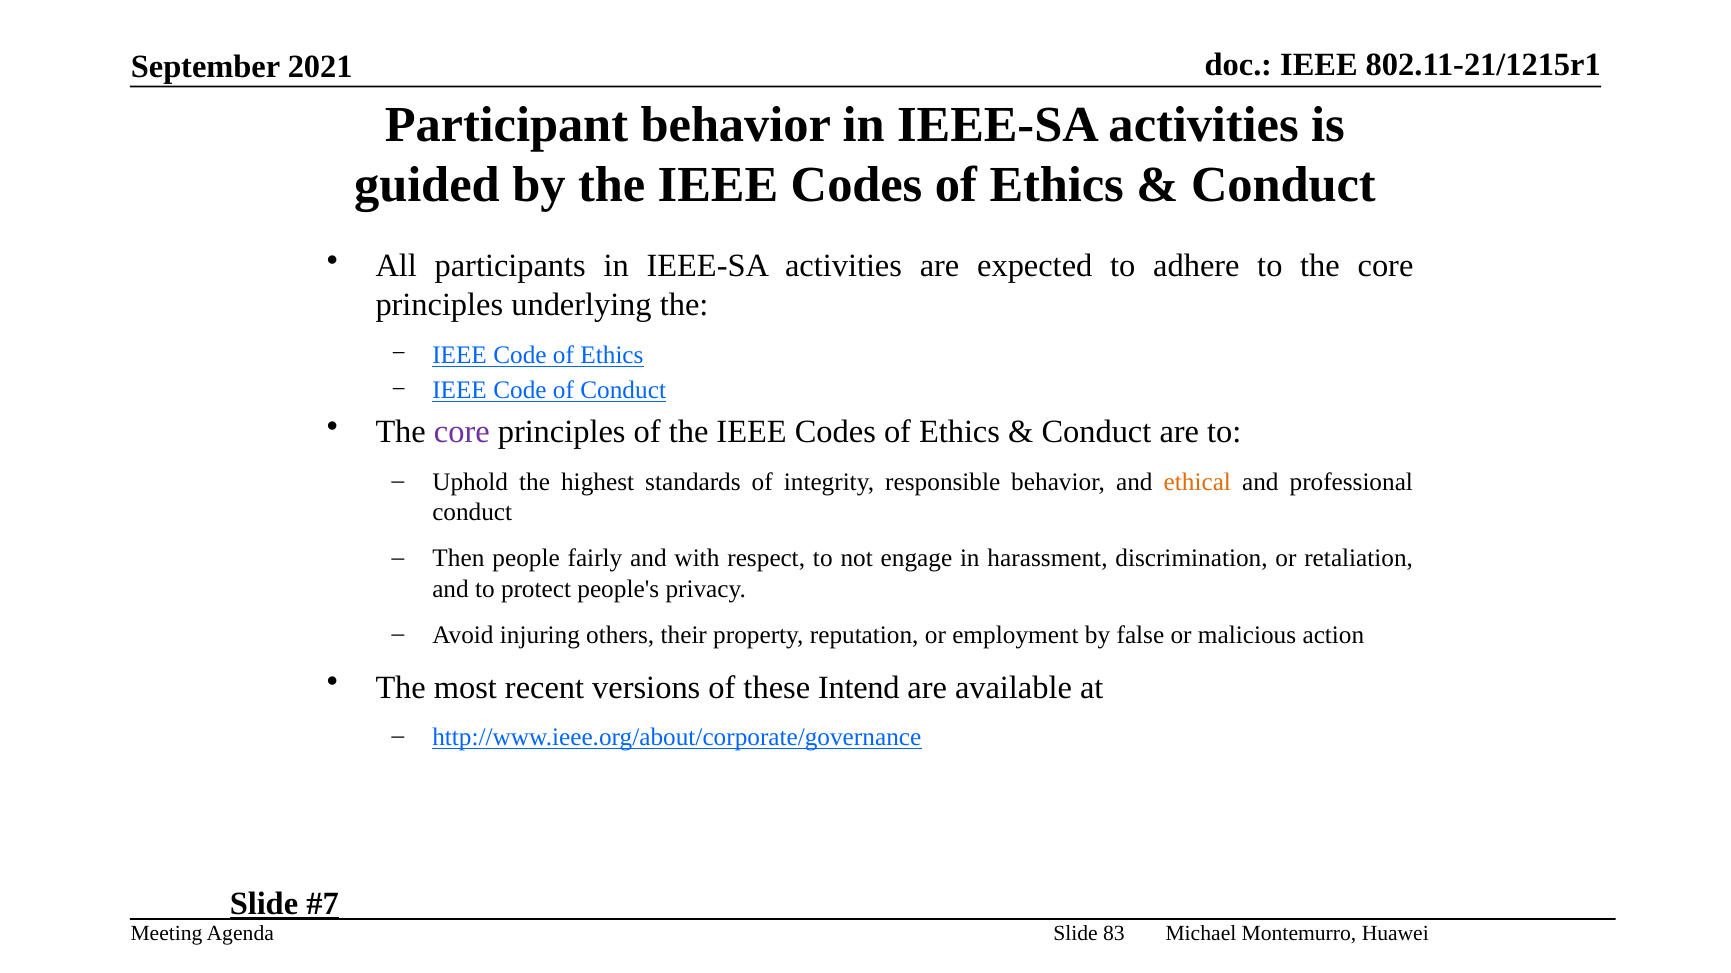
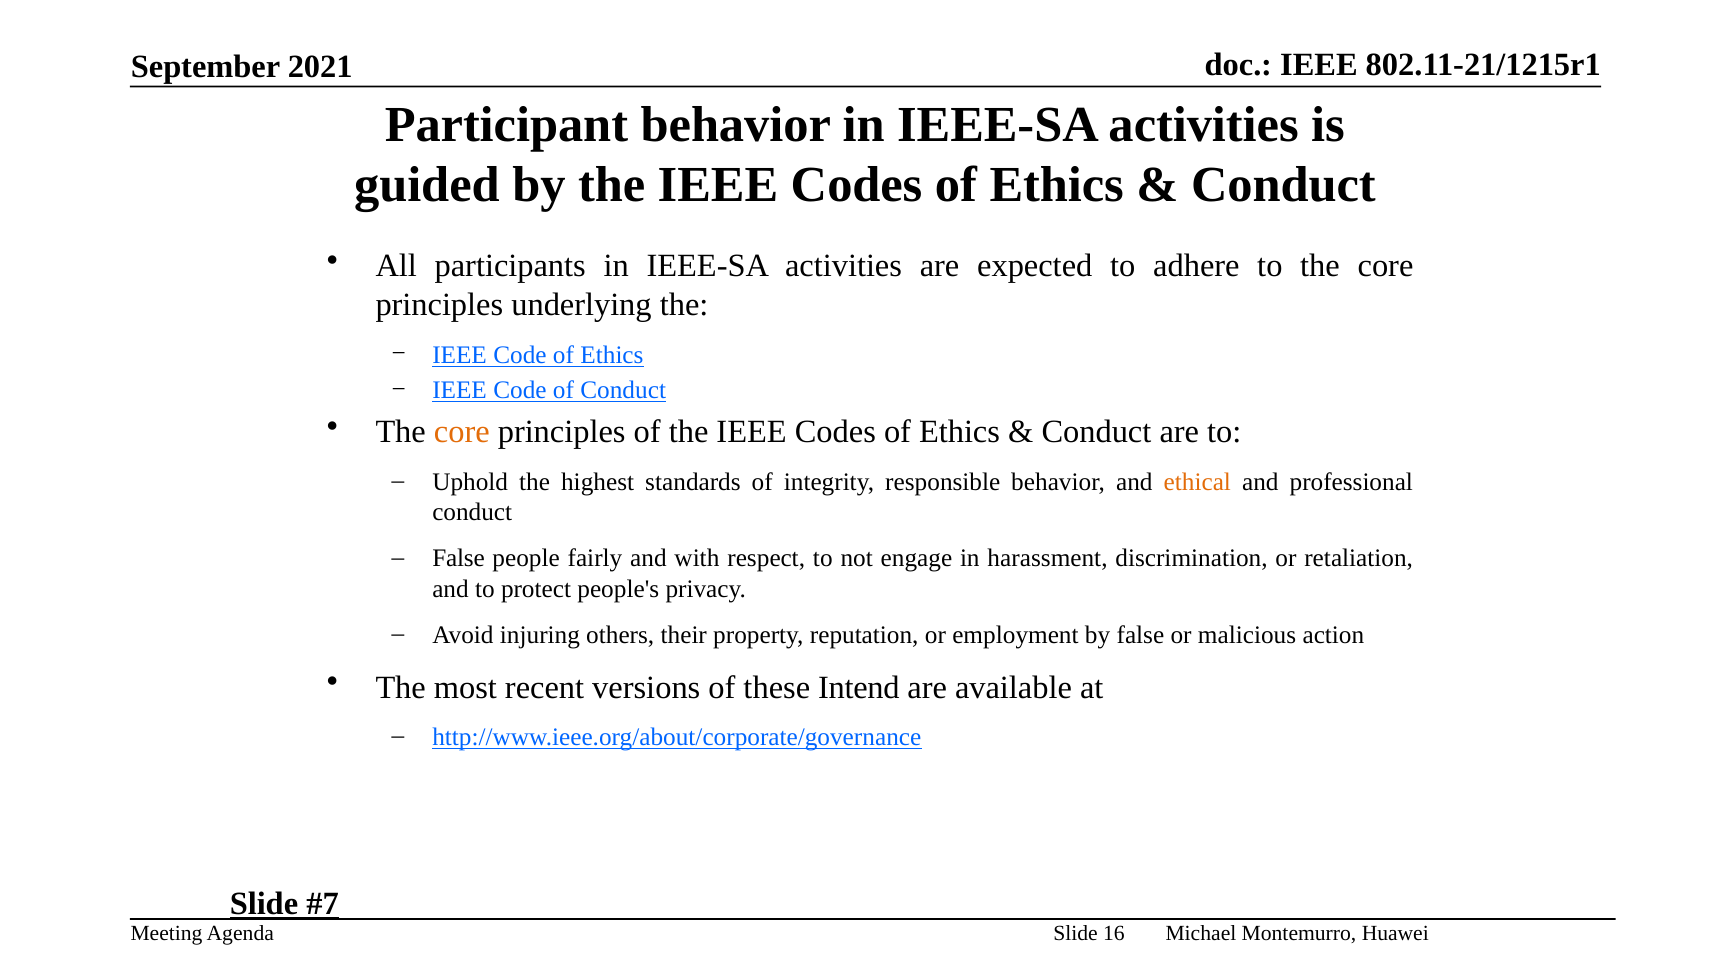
core at (462, 432) colour: purple -> orange
Then at (458, 559): Then -> False
83: 83 -> 16
